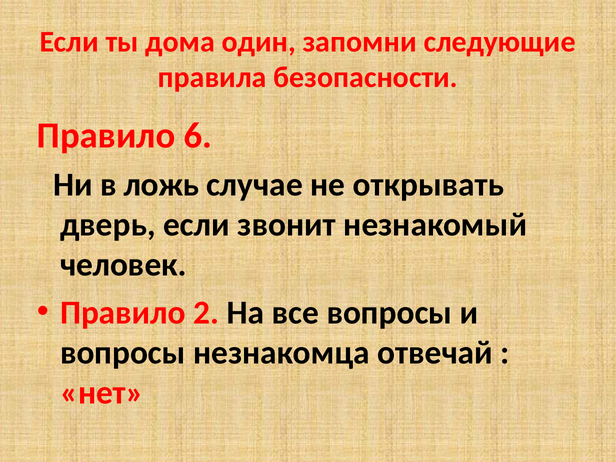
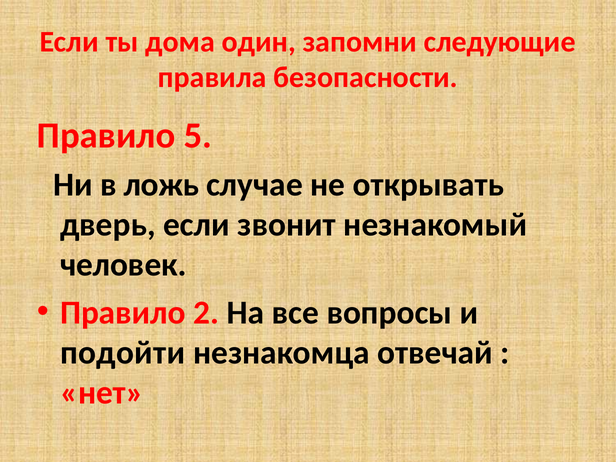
6: 6 -> 5
вопросы at (123, 353): вопросы -> подойти
